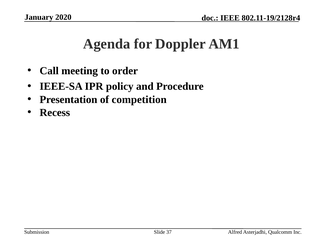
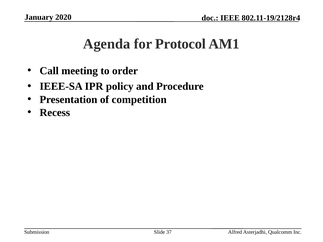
Doppler: Doppler -> Protocol
